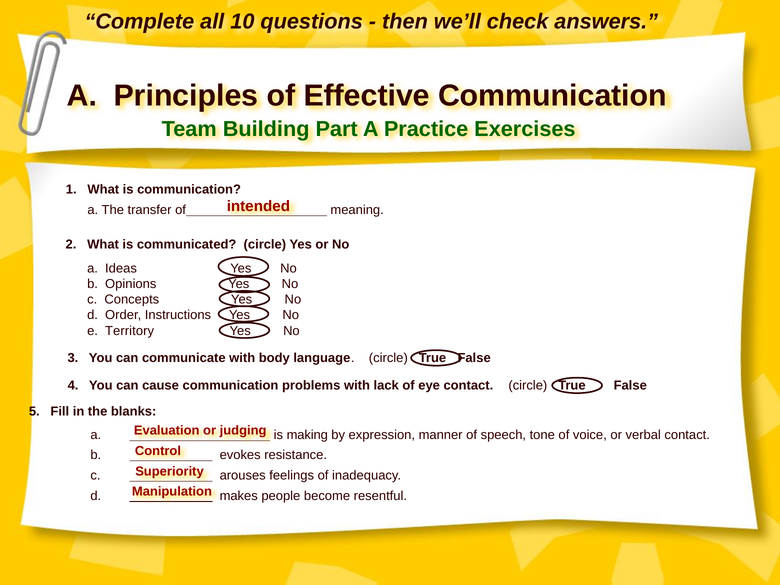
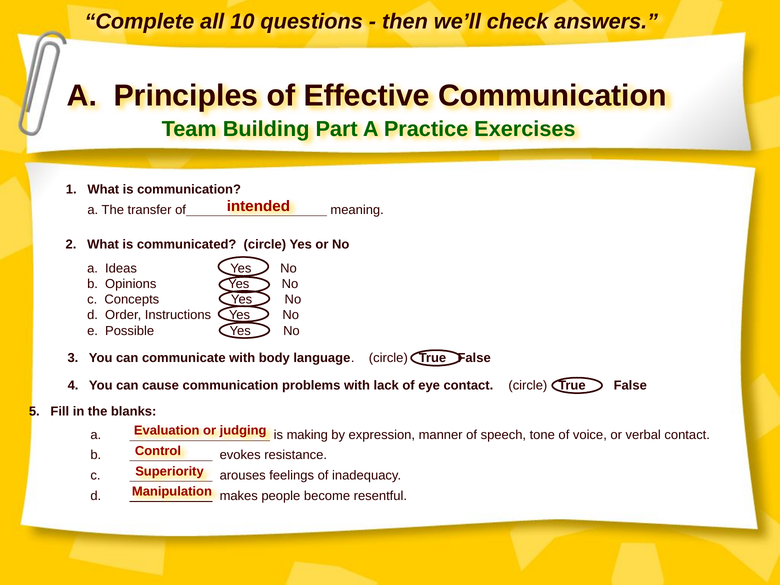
Territory: Territory -> Possible
